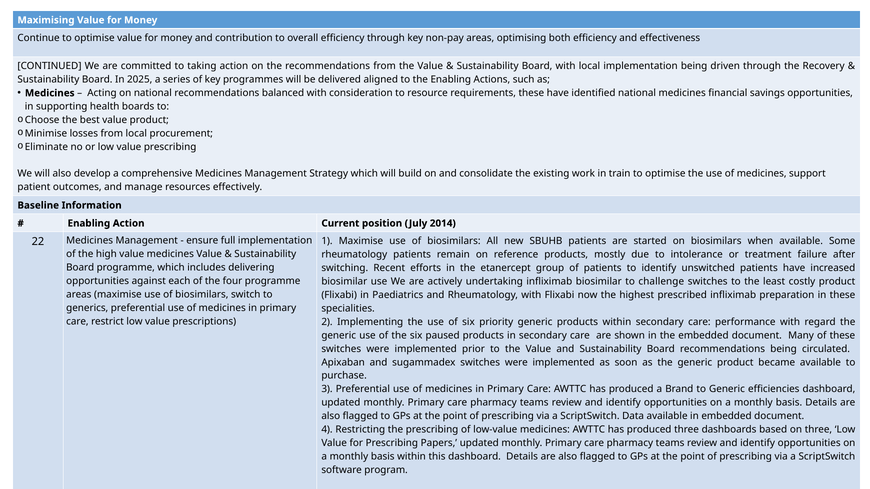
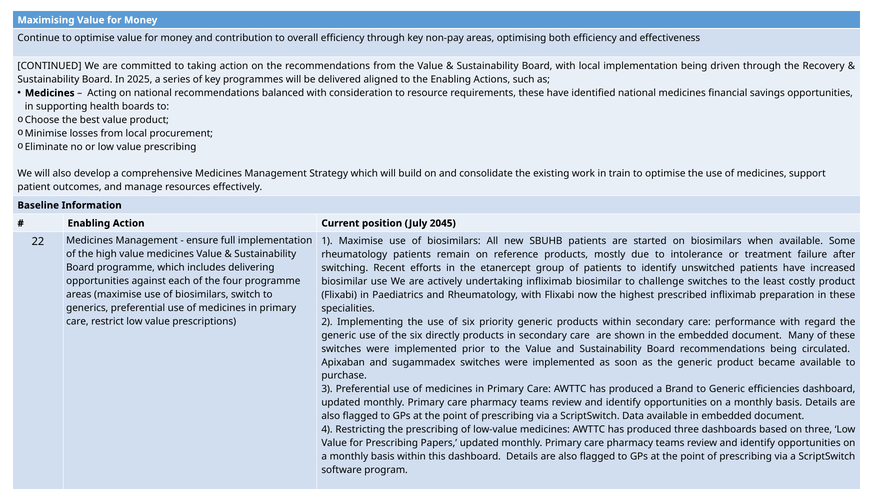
2014: 2014 -> 2045
paused: paused -> directly
